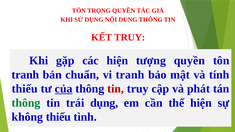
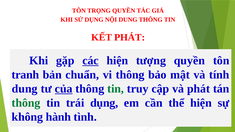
KẾT TRUY: TRUY -> PHÁT
các underline: none -> present
vi tranh: tranh -> thông
thiếu at (25, 89): thiếu -> dung
tin at (116, 89) colour: red -> green
không thiếu: thiếu -> hành
